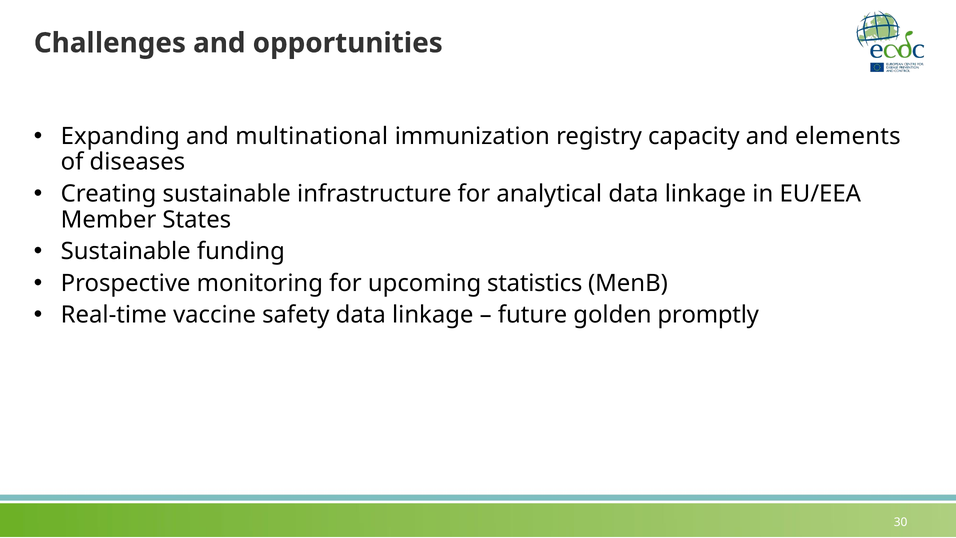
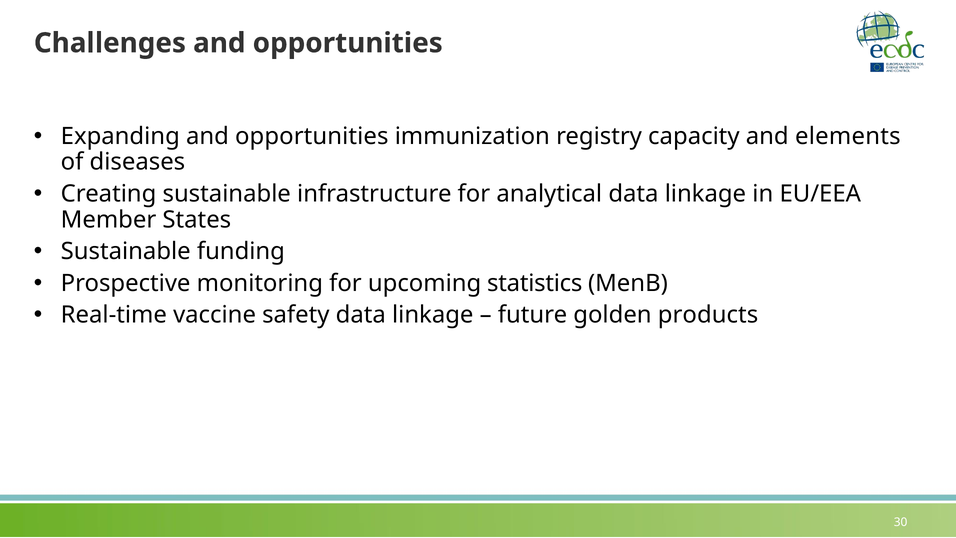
Expanding and multinational: multinational -> opportunities
promptly: promptly -> products
